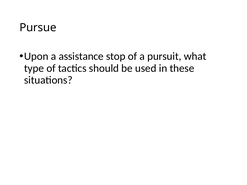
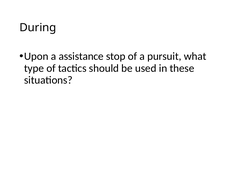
Pursue: Pursue -> During
